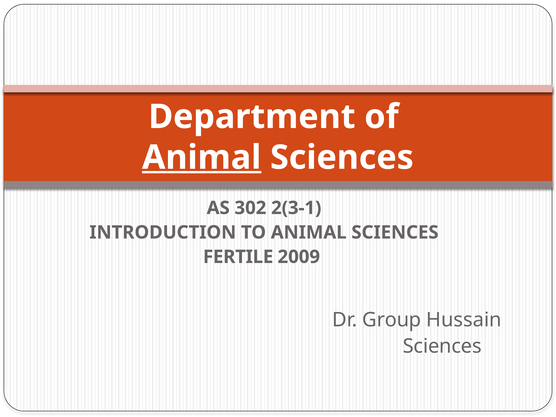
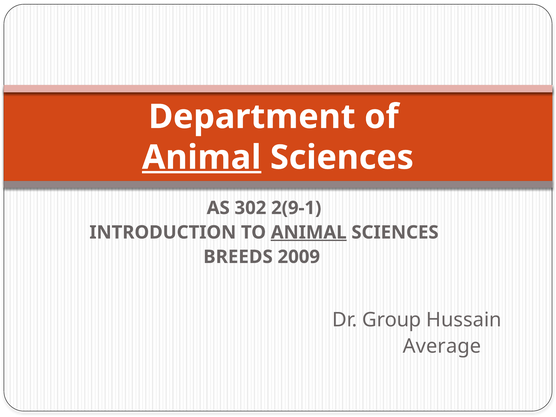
2(3-1: 2(3-1 -> 2(9-1
ANIMAL at (309, 232) underline: none -> present
FERTILE: FERTILE -> BREEDS
Sciences at (442, 346): Sciences -> Average
